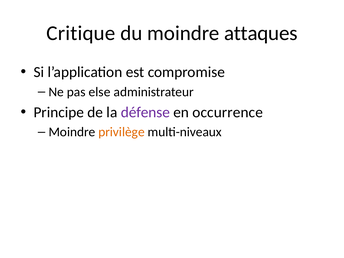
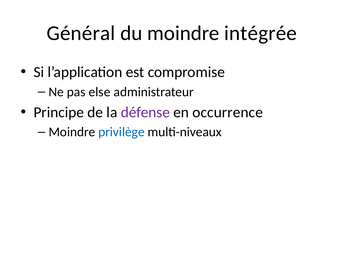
Critique: Critique -> Général
attaques: attaques -> intégrée
privilège colour: orange -> blue
